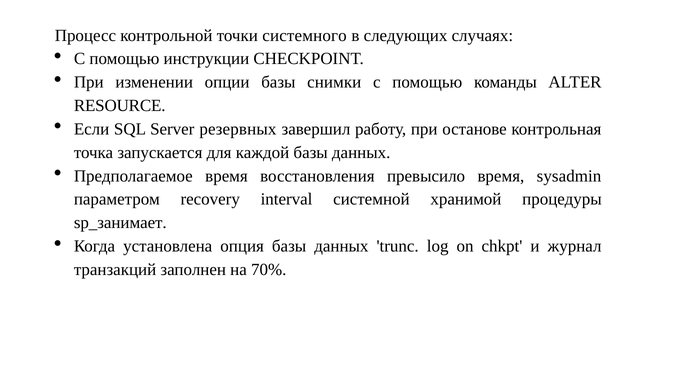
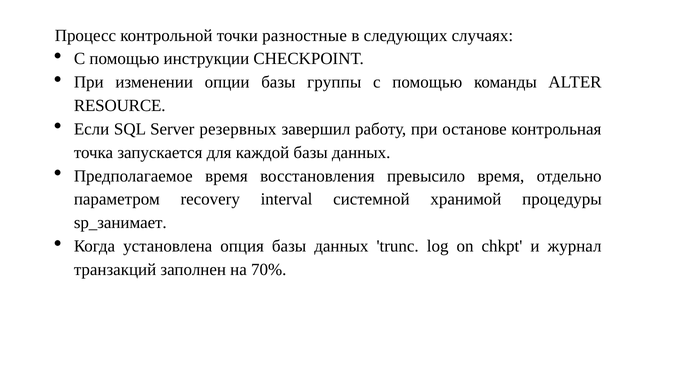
системного: системного -> разностные
снимки: снимки -> группы
sysadmin: sysadmin -> отдельно
